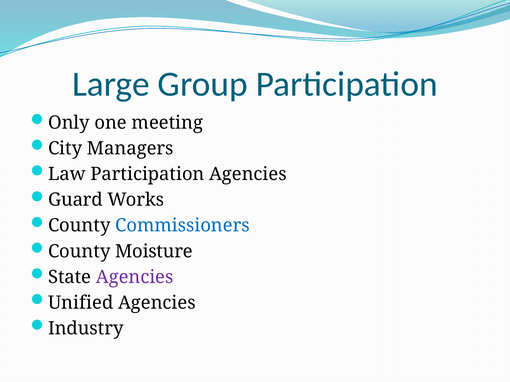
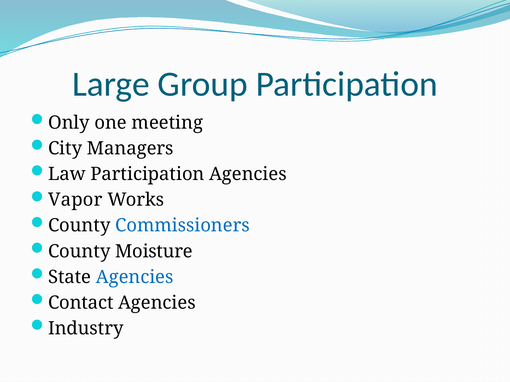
Guard: Guard -> Vapor
Agencies at (135, 277) colour: purple -> blue
Unified: Unified -> Contact
